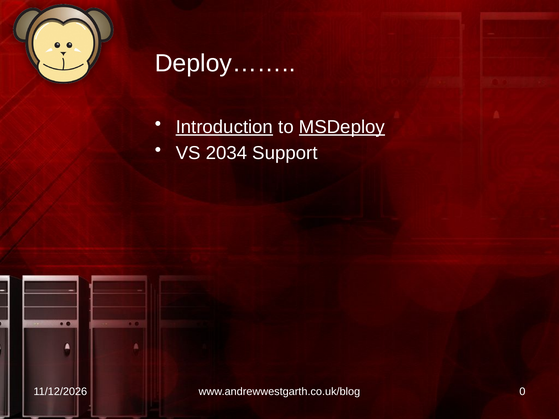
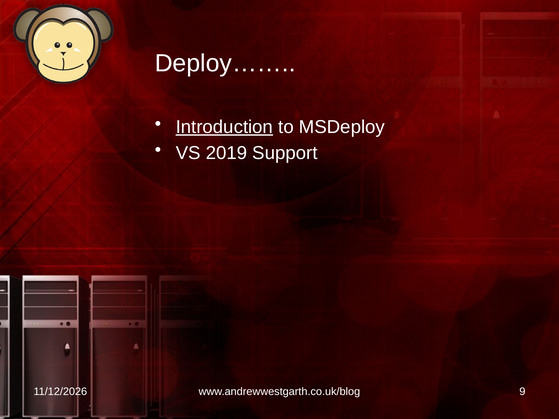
MSDeploy underline: present -> none
2034: 2034 -> 2019
0: 0 -> 9
